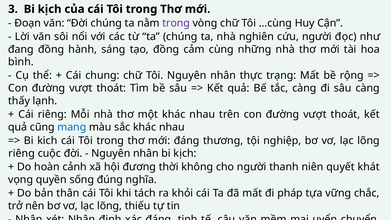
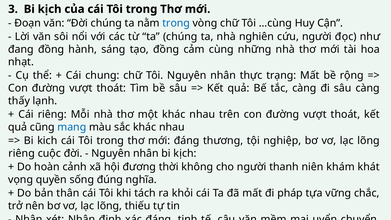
trong at (176, 23) colour: purple -> blue
bình: bình -> nhạt
quyết: quyết -> khám
